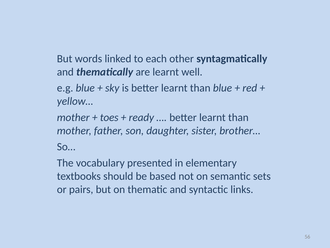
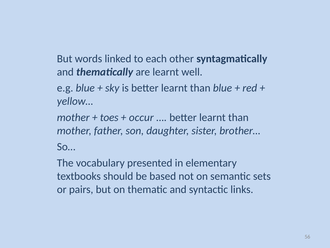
ready: ready -> occur
